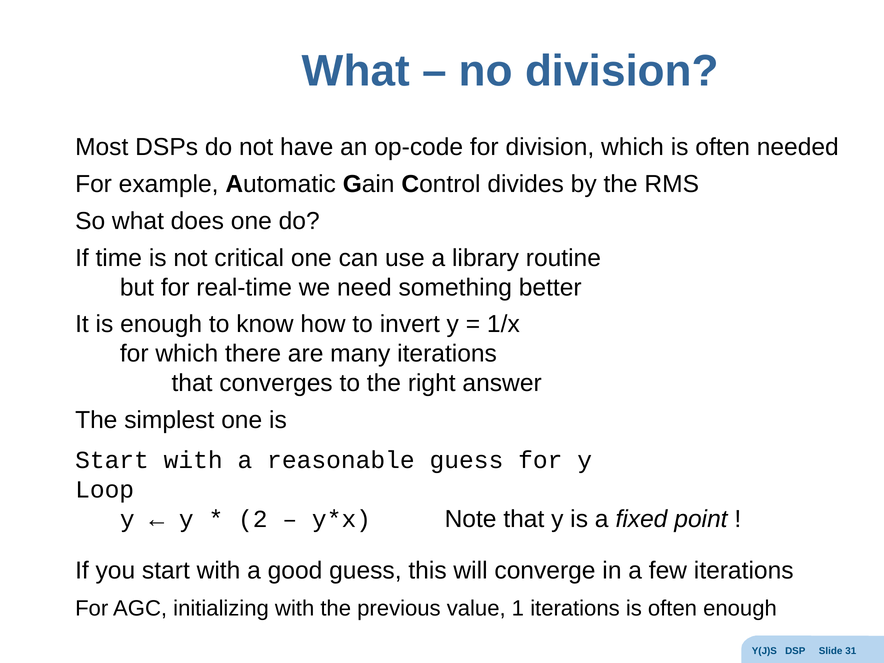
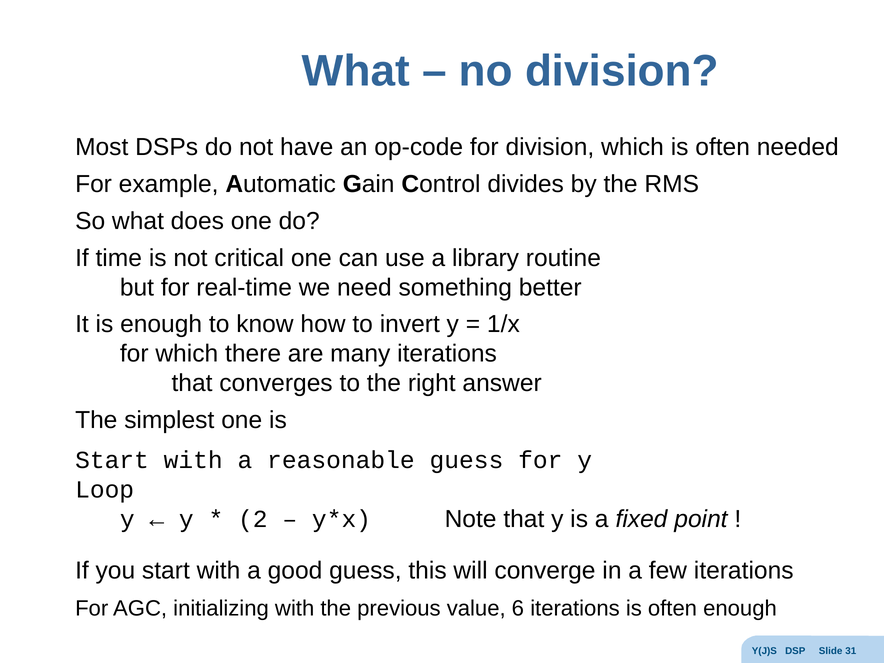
1: 1 -> 6
